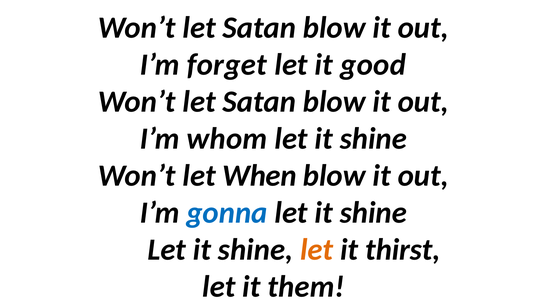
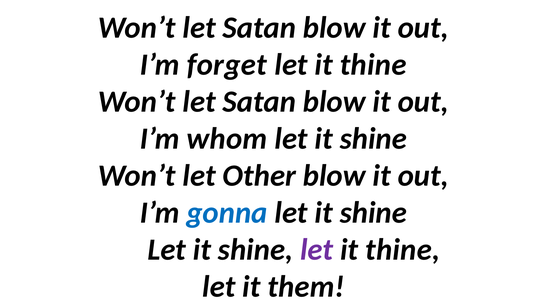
good at (373, 65): good -> thine
When: When -> Other
let at (317, 249) colour: orange -> purple
thirst at (403, 249): thirst -> thine
